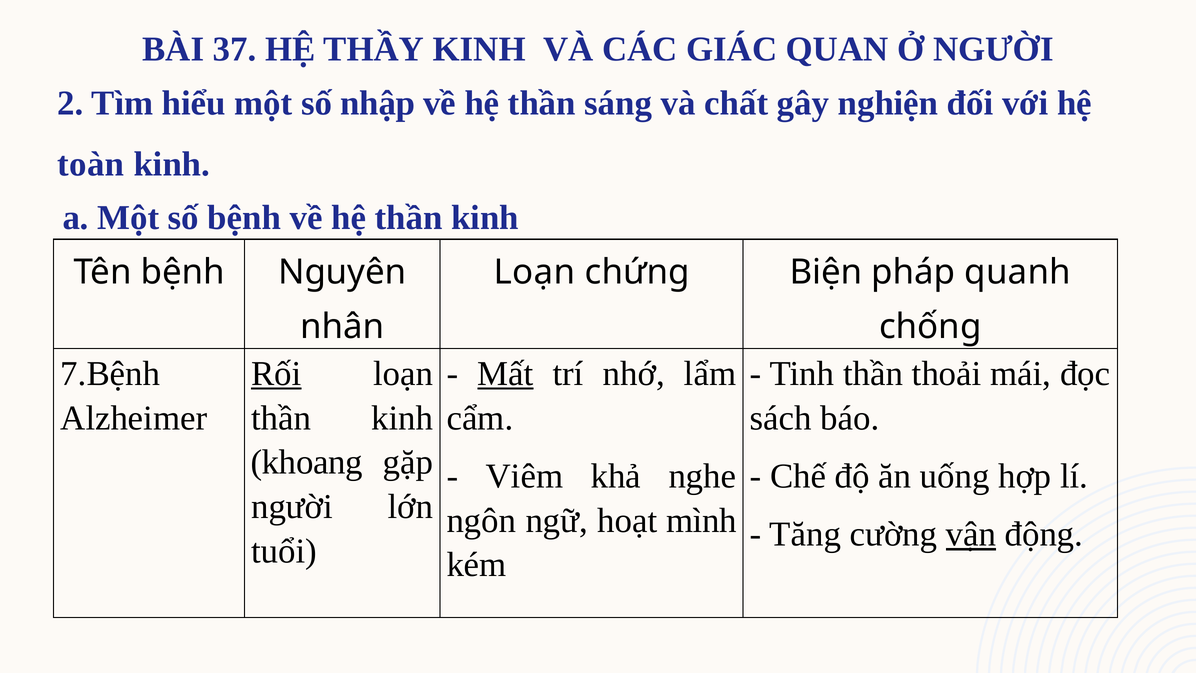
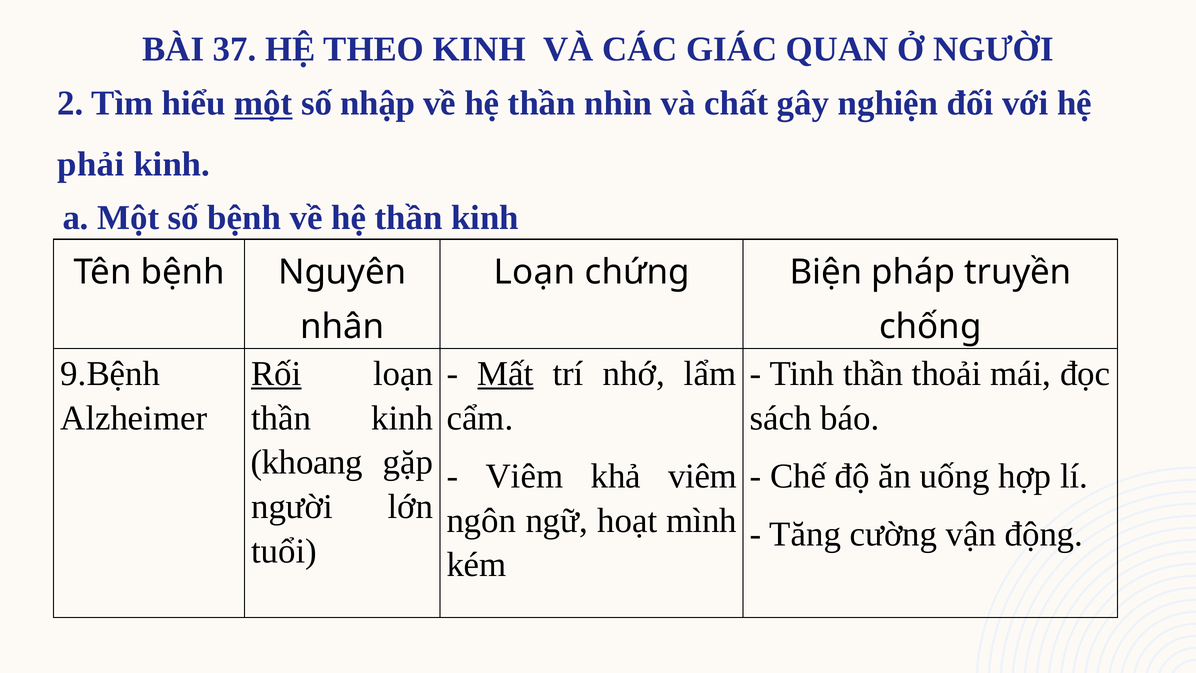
THẦY: THẦY -> THEO
một at (263, 103) underline: none -> present
sáng: sáng -> nhìn
toàn: toàn -> phải
quanh: quanh -> truyền
7.Bệnh: 7.Bệnh -> 9.Bệnh
khả nghe: nghe -> viêm
vận underline: present -> none
